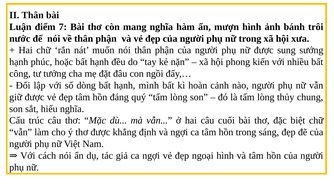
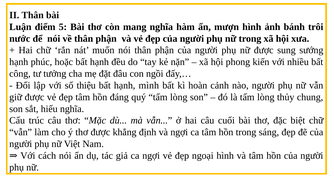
7: 7 -> 5
dòng: dòng -> thiệu
